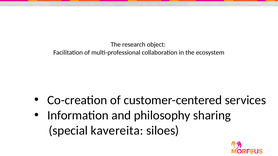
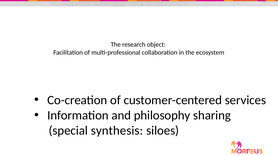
kavereita: kavereita -> synthesis
